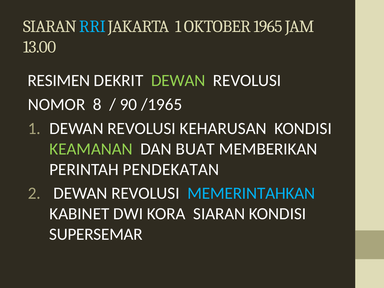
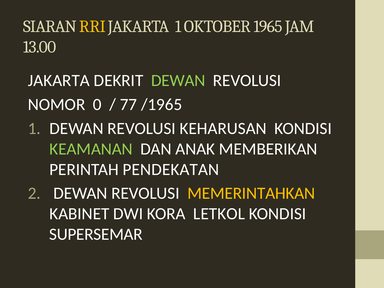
RRI colour: light blue -> yellow
RESIMEN at (59, 81): RESIMEN -> JAKARTA
8: 8 -> 0
90: 90 -> 77
BUAT: BUAT -> ANAK
MEMERINTAHKAN colour: light blue -> yellow
KORA SIARAN: SIARAN -> LETKOL
